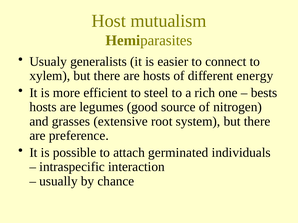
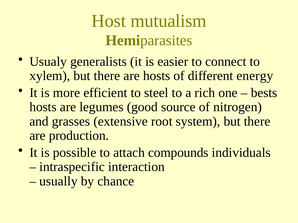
preference: preference -> production
germinated: germinated -> compounds
